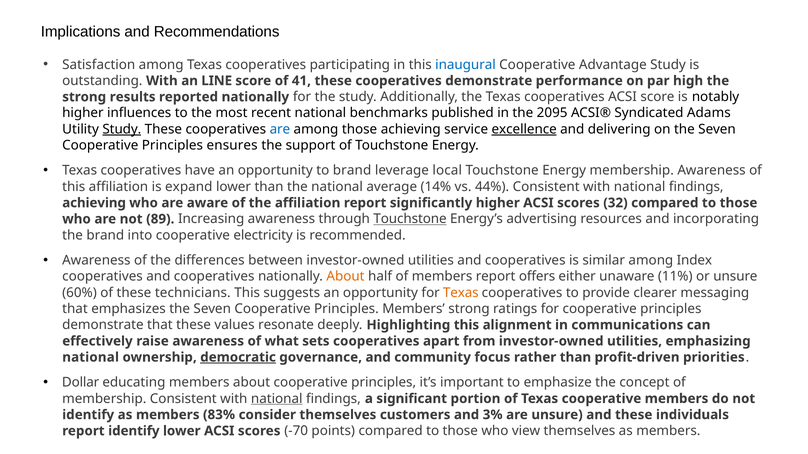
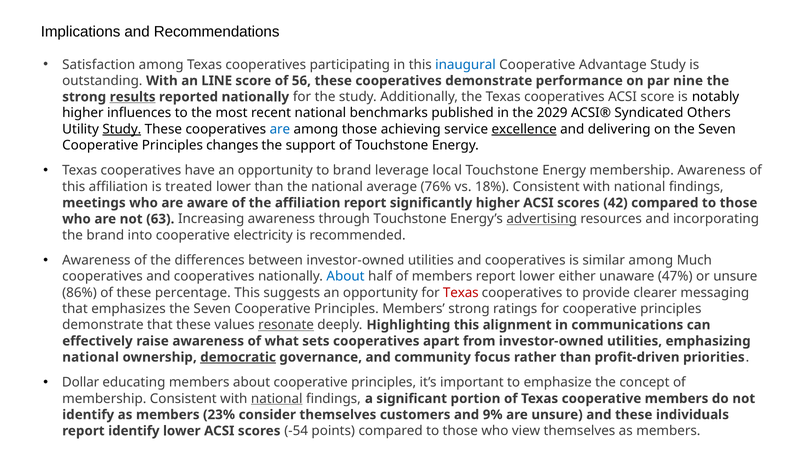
41: 41 -> 56
high: high -> nine
results underline: none -> present
2095: 2095 -> 2029
Adams: Adams -> Others
ensures: ensures -> changes
expand: expand -> treated
14%: 14% -> 76%
44%: 44% -> 18%
achieving at (94, 203): achieving -> meetings
32: 32 -> 42
89: 89 -> 63
Touchstone at (410, 219) underline: present -> none
advertising underline: none -> present
Index: Index -> Much
About at (346, 277) colour: orange -> blue
report offers: offers -> lower
11%: 11% -> 47%
60%: 60% -> 86%
technicians: technicians -> percentage
Texas at (461, 293) colour: orange -> red
resonate underline: none -> present
83%: 83% -> 23%
3%: 3% -> 9%
-70: -70 -> -54
